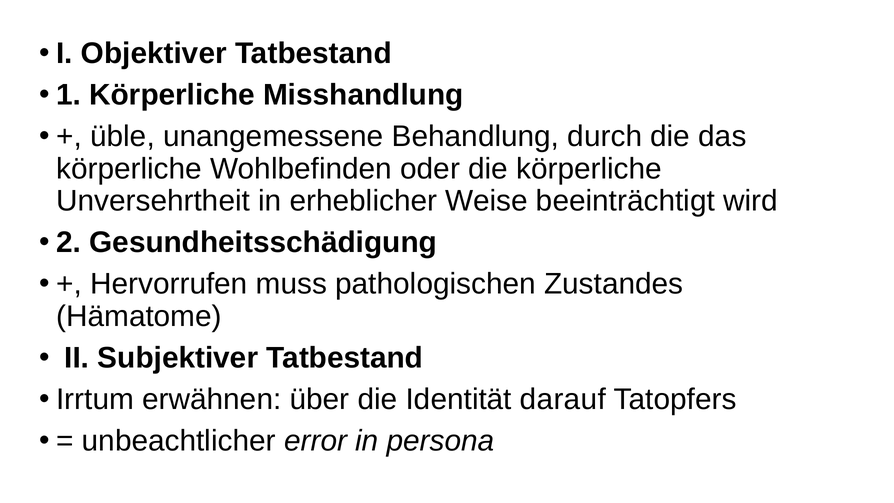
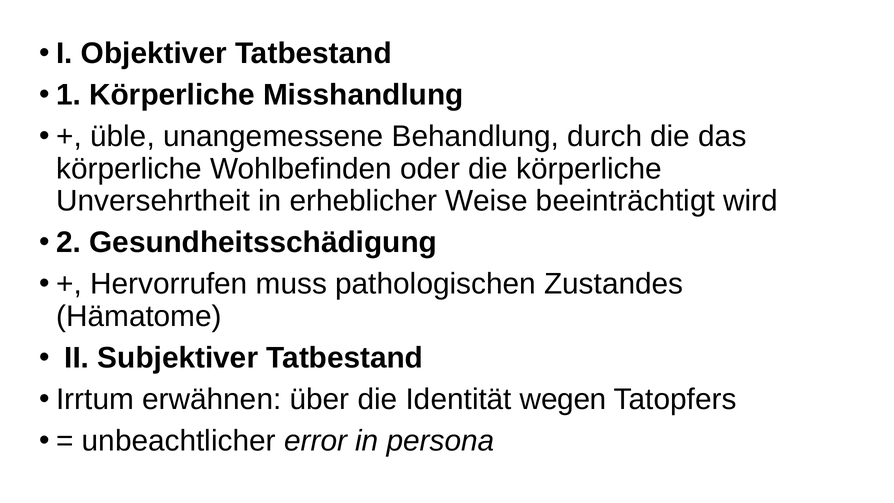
darauf: darauf -> wegen
